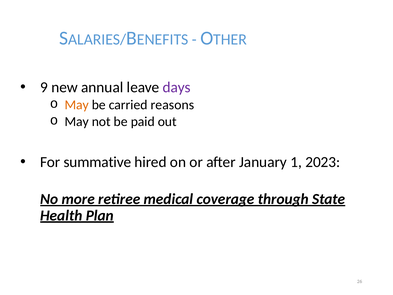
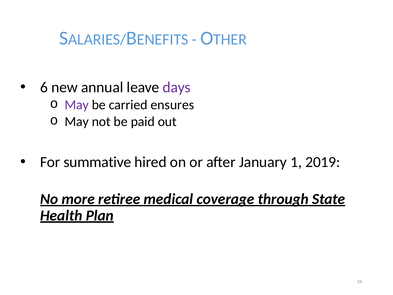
9: 9 -> 6
May at (77, 105) colour: orange -> purple
reasons: reasons -> ensures
2023: 2023 -> 2019
